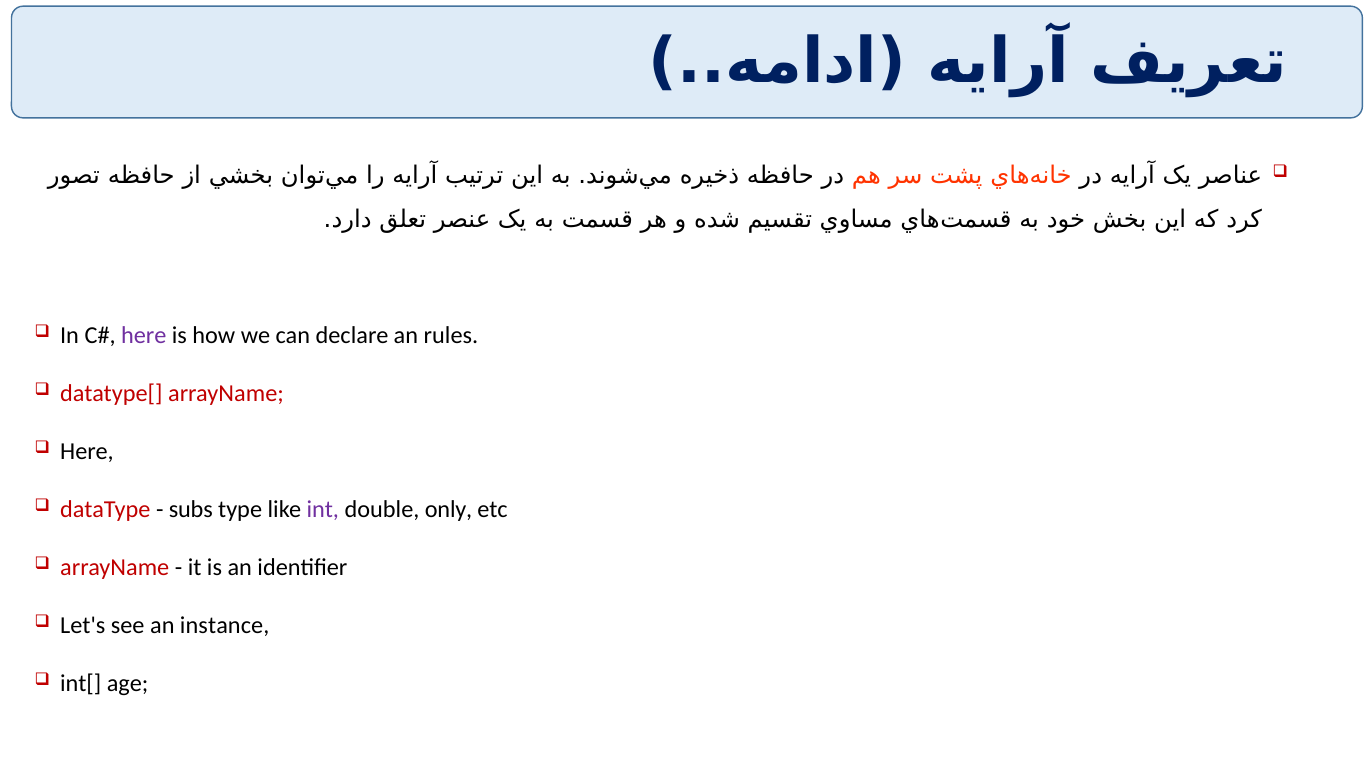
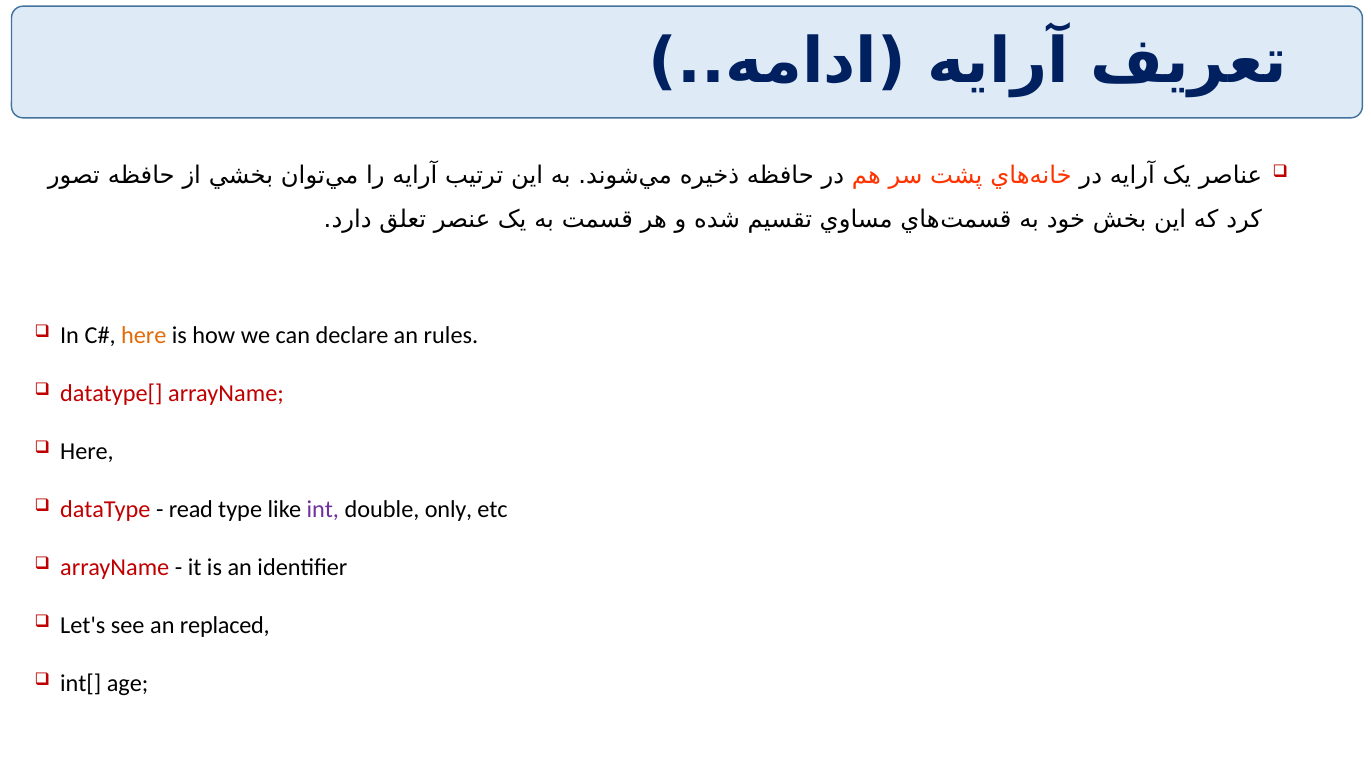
here at (144, 335) colour: purple -> orange
subs: subs -> read
instance: instance -> replaced
